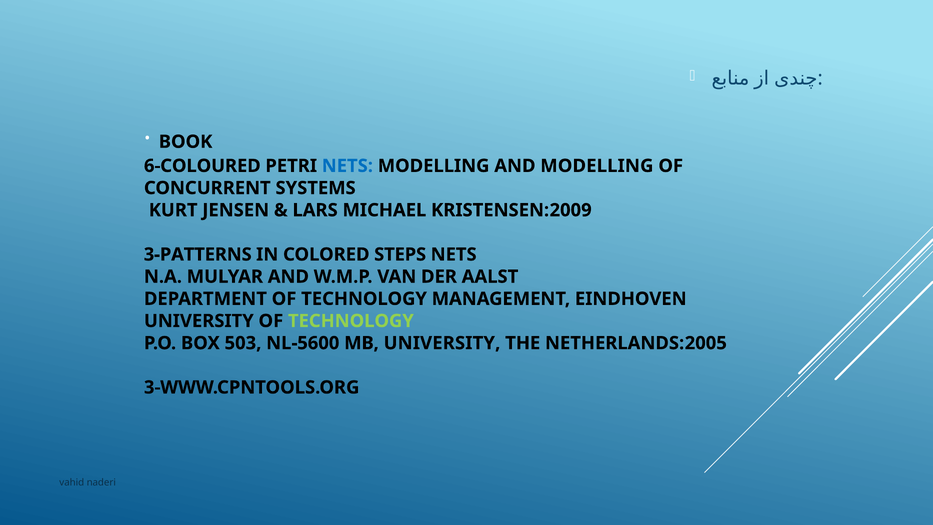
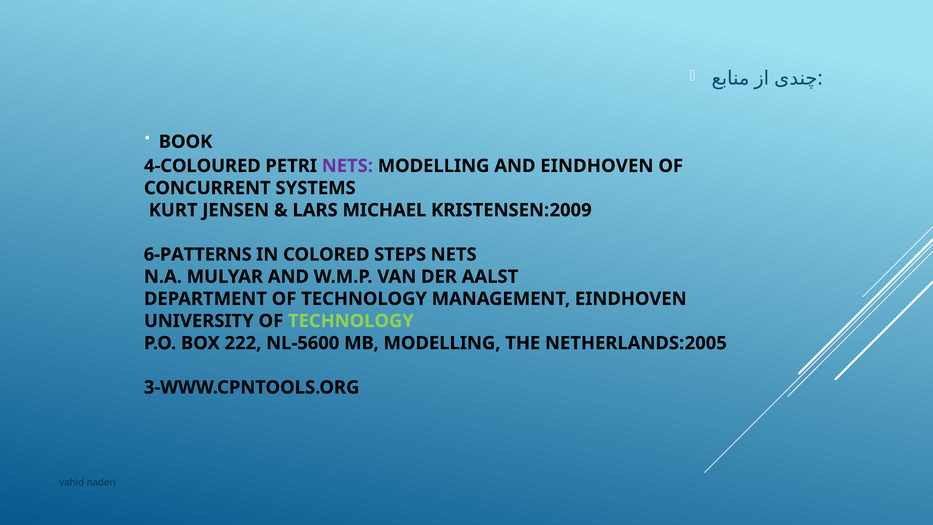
6-COLOURED: 6-COLOURED -> 4-COLOURED
NETS at (347, 166) colour: blue -> purple
AND MODELLING: MODELLING -> EINDHOVEN
3-PATTERNS: 3-PATTERNS -> 6-PATTERNS
503: 503 -> 222
MB UNIVERSITY: UNIVERSITY -> MODELLING
